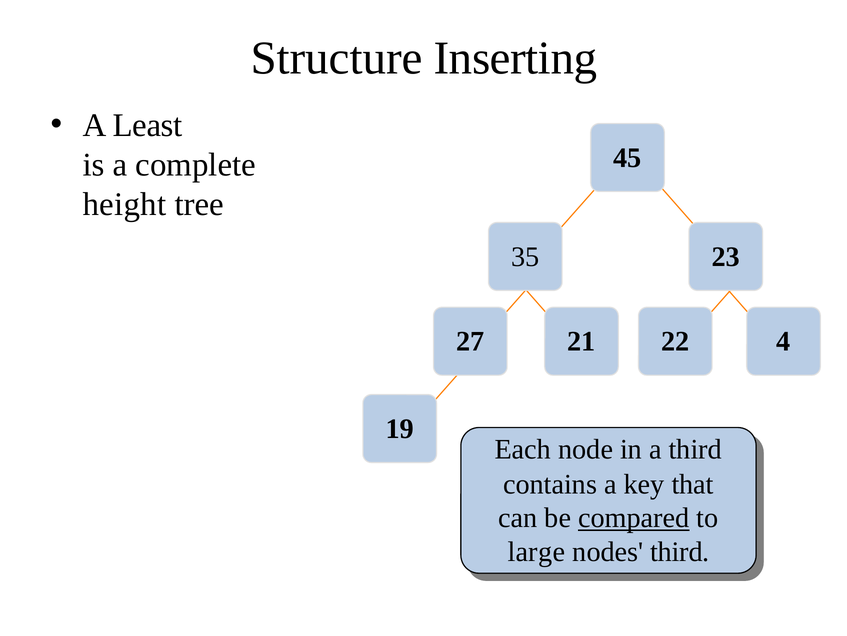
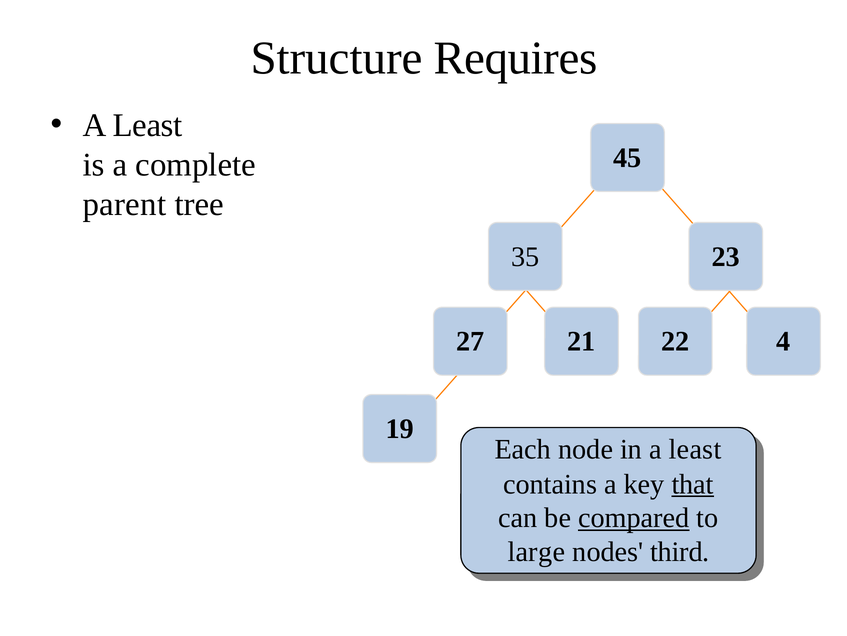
Inserting: Inserting -> Requires
height: height -> parent
in a third: third -> least
that underline: none -> present
